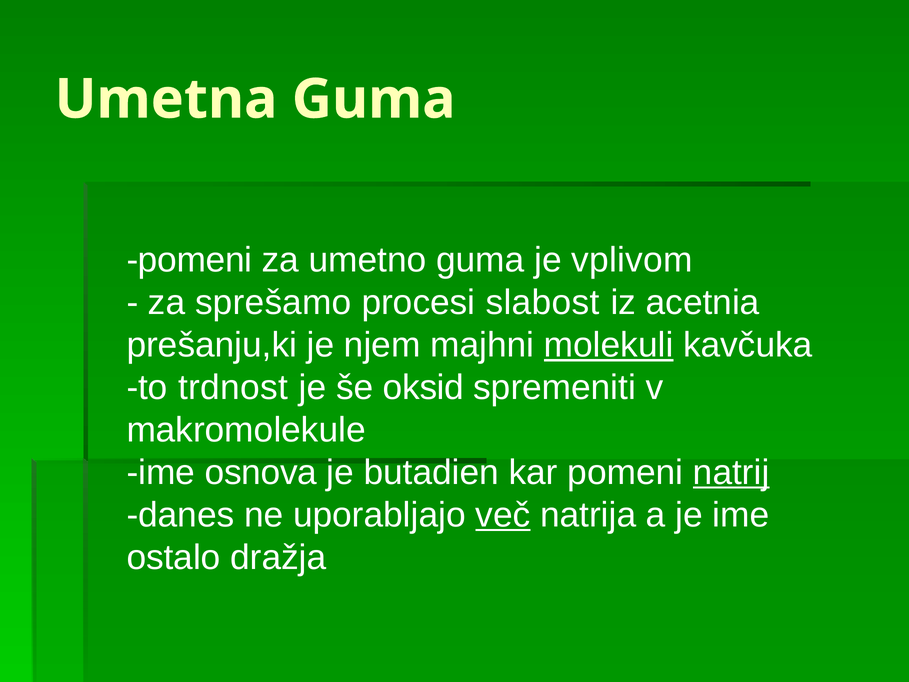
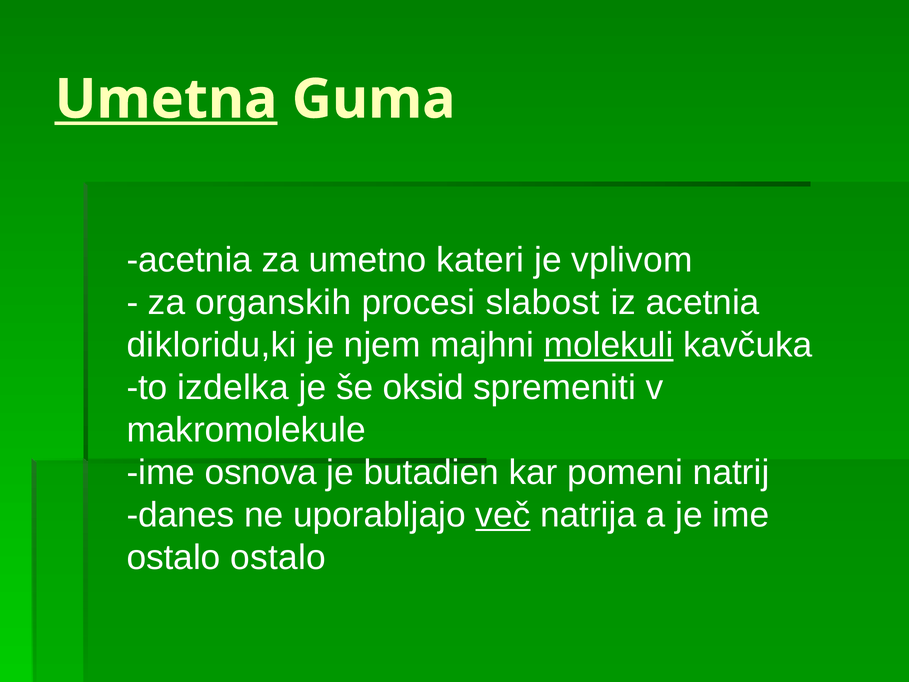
Umetna underline: none -> present
pomeni at (189, 260): pomeni -> acetnia
umetno guma: guma -> kateri
sprešamo: sprešamo -> organskih
prešanju,ki: prešanju,ki -> dikloridu,ki
trdnost: trdnost -> izdelka
natrij underline: present -> none
ostalo dražja: dražja -> ostalo
